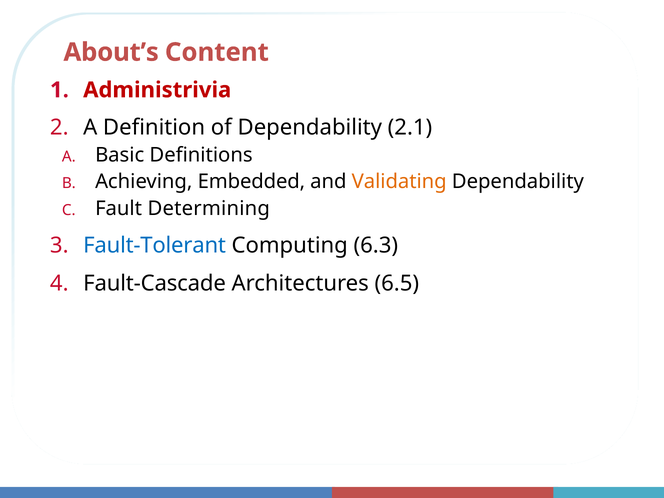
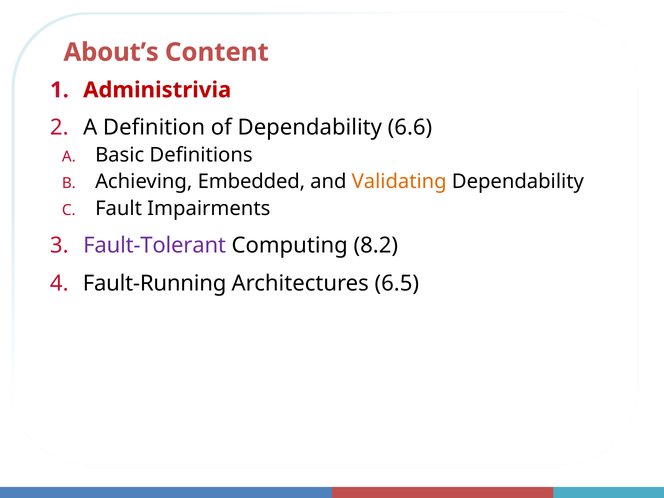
2.1: 2.1 -> 6.6
Determining: Determining -> Impairments
Fault-Tolerant colour: blue -> purple
6.3: 6.3 -> 8.2
Fault-Cascade: Fault-Cascade -> Fault-Running
